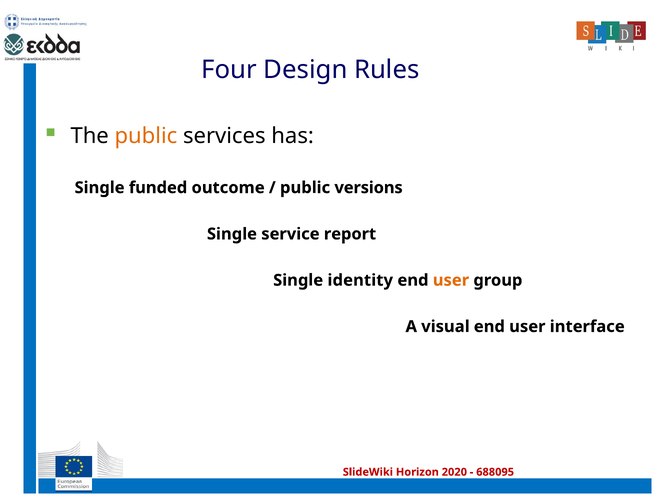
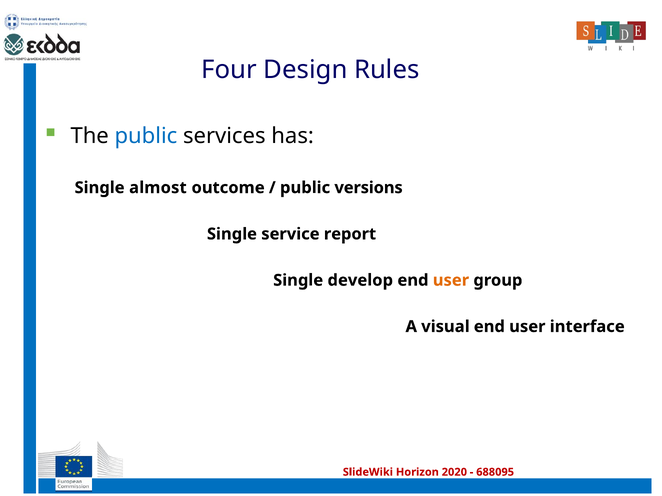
public at (146, 136) colour: orange -> blue
funded: funded -> almost
identity: identity -> develop
